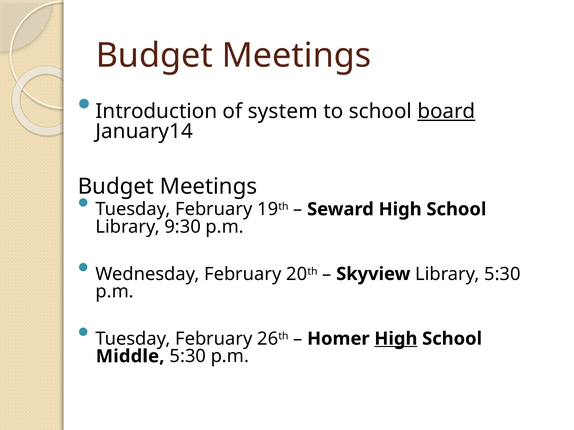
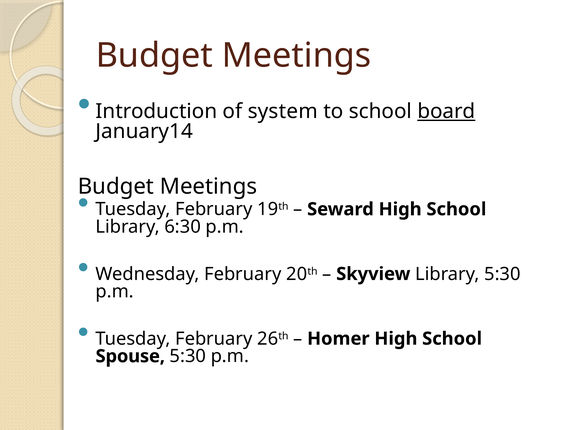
9:30: 9:30 -> 6:30
High at (396, 339) underline: present -> none
Middle: Middle -> Spouse
